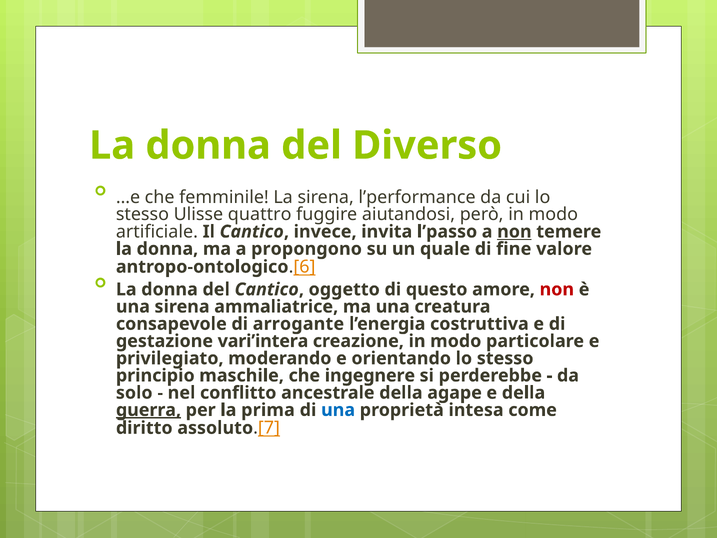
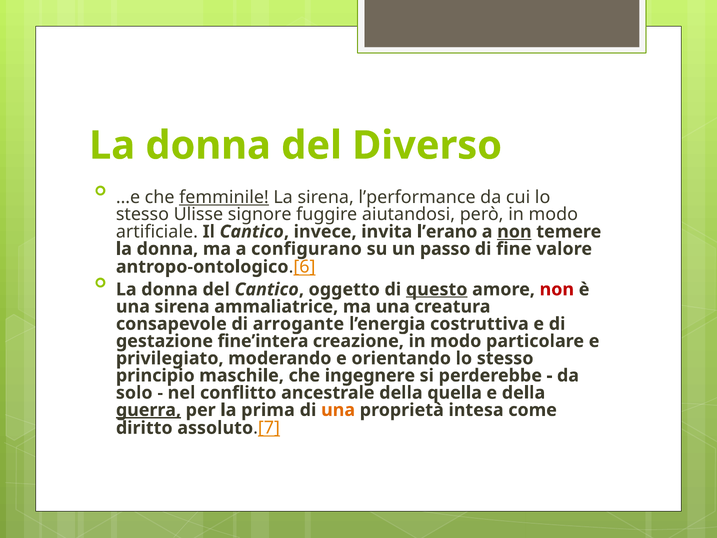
femminile underline: none -> present
quattro: quattro -> signore
l’passo: l’passo -> l’erano
propongono: propongono -> configurano
quale: quale -> passo
questo underline: none -> present
vari’intera: vari’intera -> fine’intera
agape: agape -> quella
una at (338, 410) colour: blue -> orange
